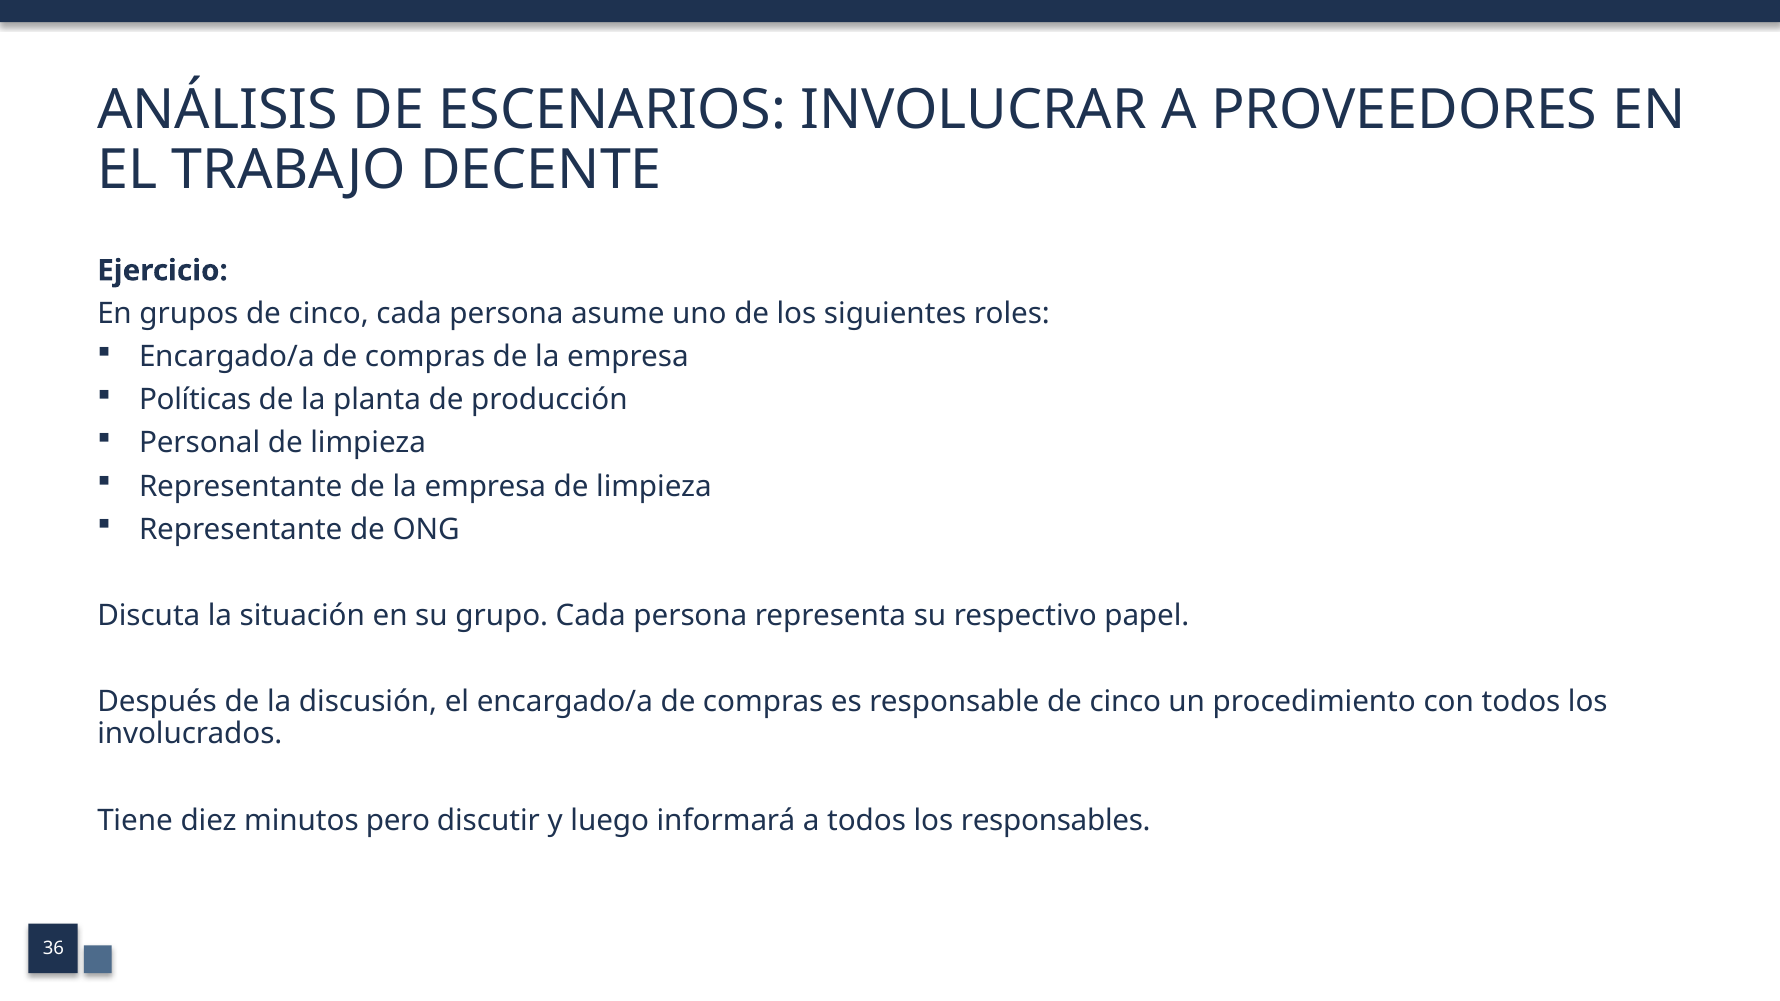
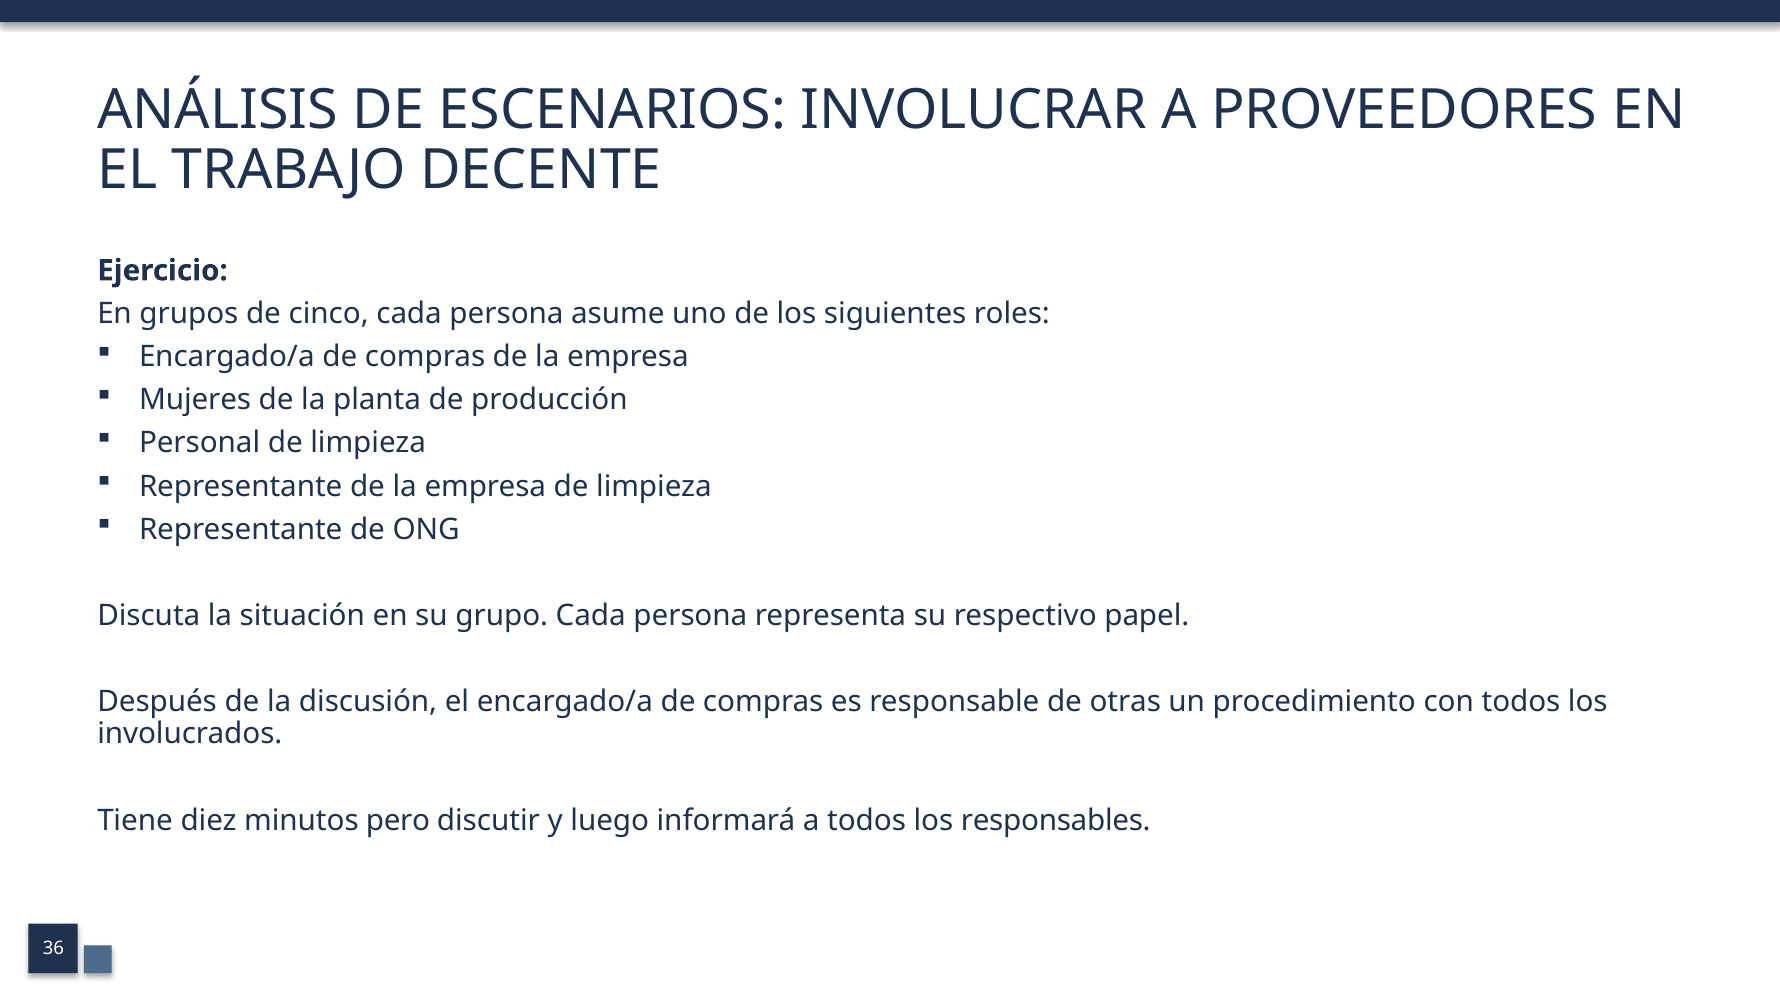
Políticas: Políticas -> Mujeres
responsable de cinco: cinco -> otras
